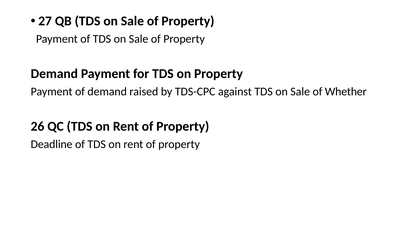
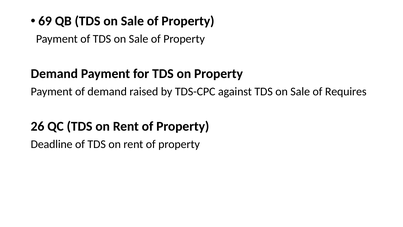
27: 27 -> 69
Whether: Whether -> Requires
